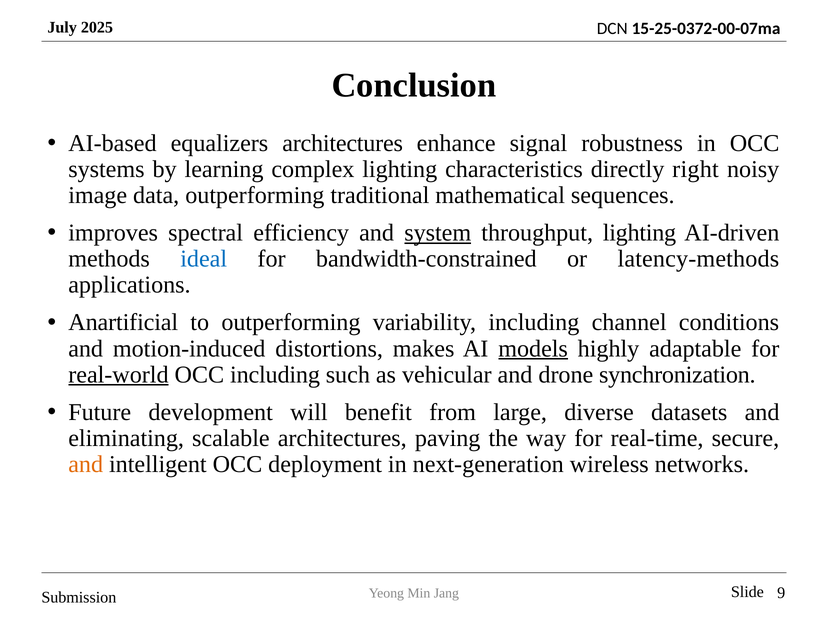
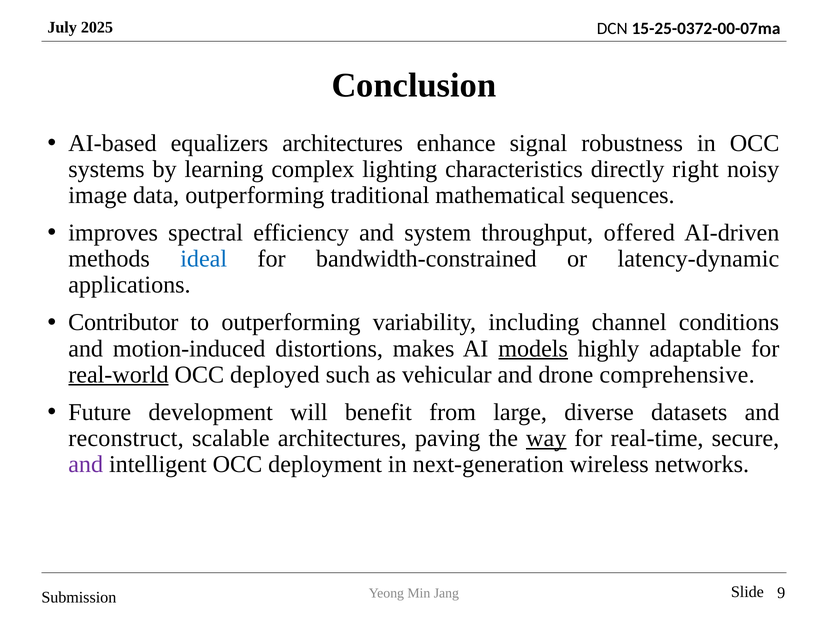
system underline: present -> none
throughput lighting: lighting -> offered
latency-methods: latency-methods -> latency-dynamic
Anartificial: Anartificial -> Contributor
OCC including: including -> deployed
synchronization: synchronization -> comprehensive
eliminating: eliminating -> reconstruct
way underline: none -> present
and at (86, 464) colour: orange -> purple
